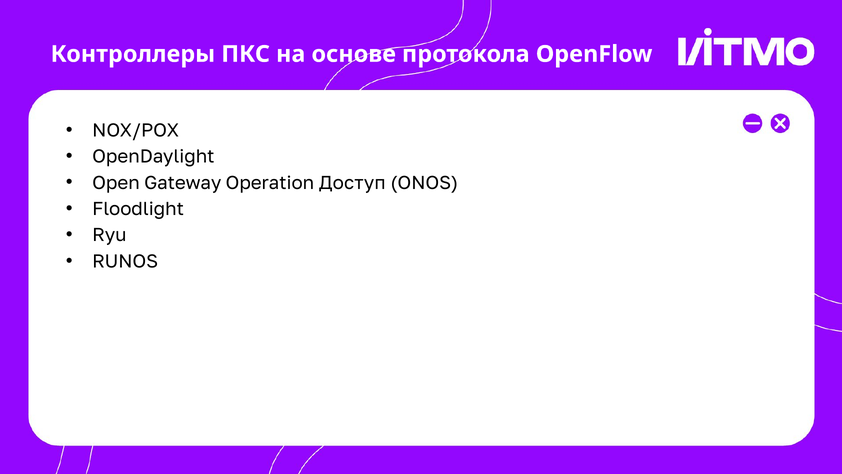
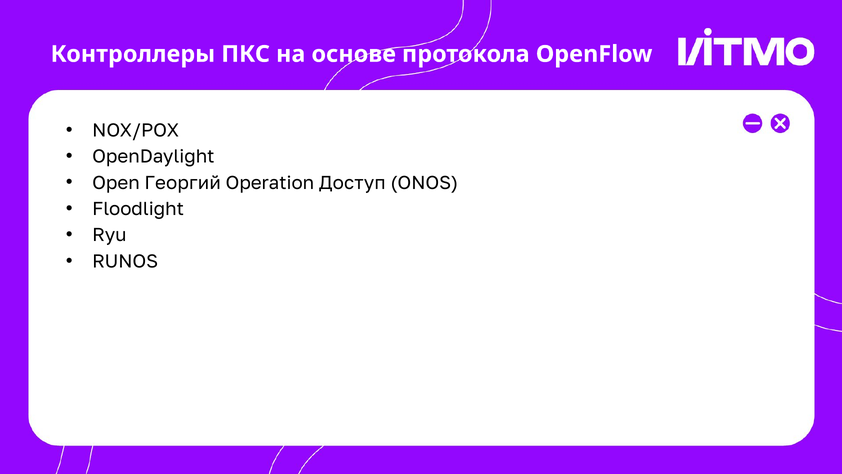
Gateway: Gateway -> Георгий
